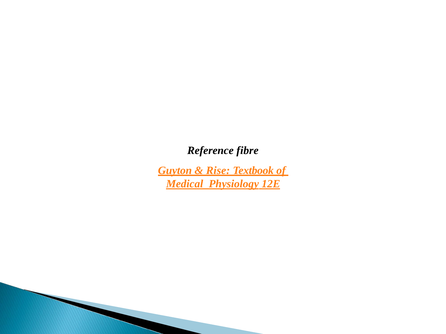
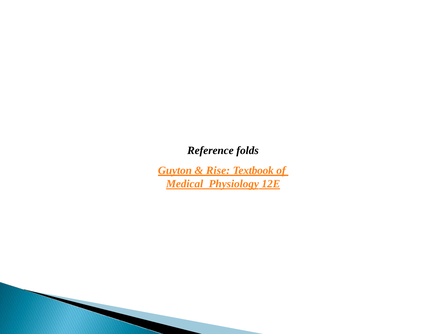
fibre: fibre -> folds
